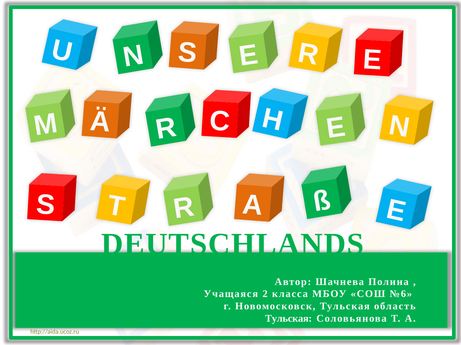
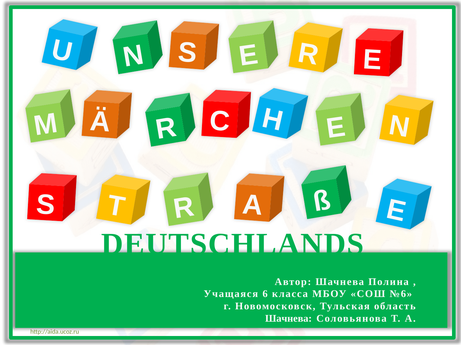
2: 2 -> 6
Тульская at (289, 319): Тульская -> Шачнева
